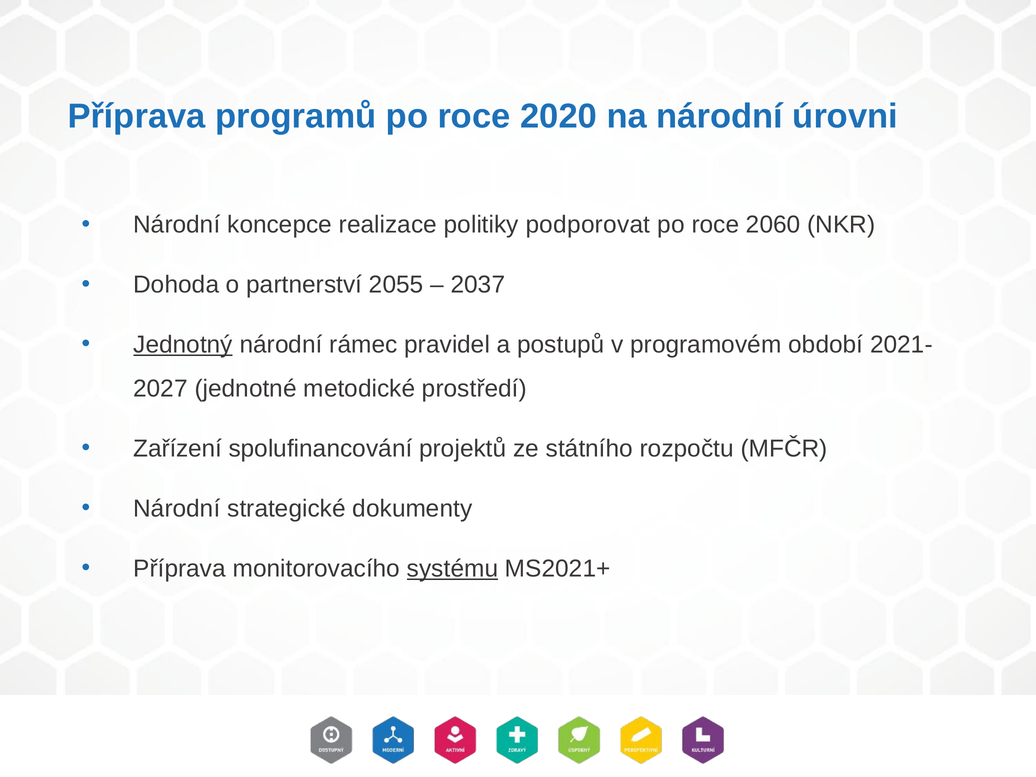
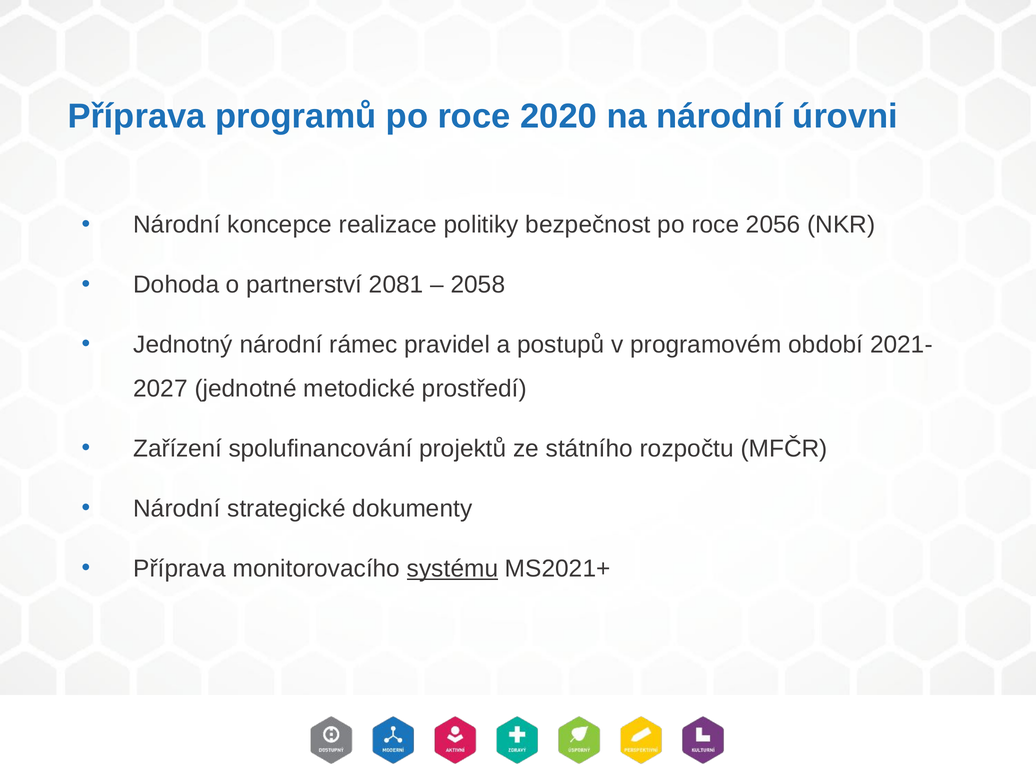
podporovat: podporovat -> bezpečnost
2060: 2060 -> 2056
2055: 2055 -> 2081
2037: 2037 -> 2058
Jednotný underline: present -> none
